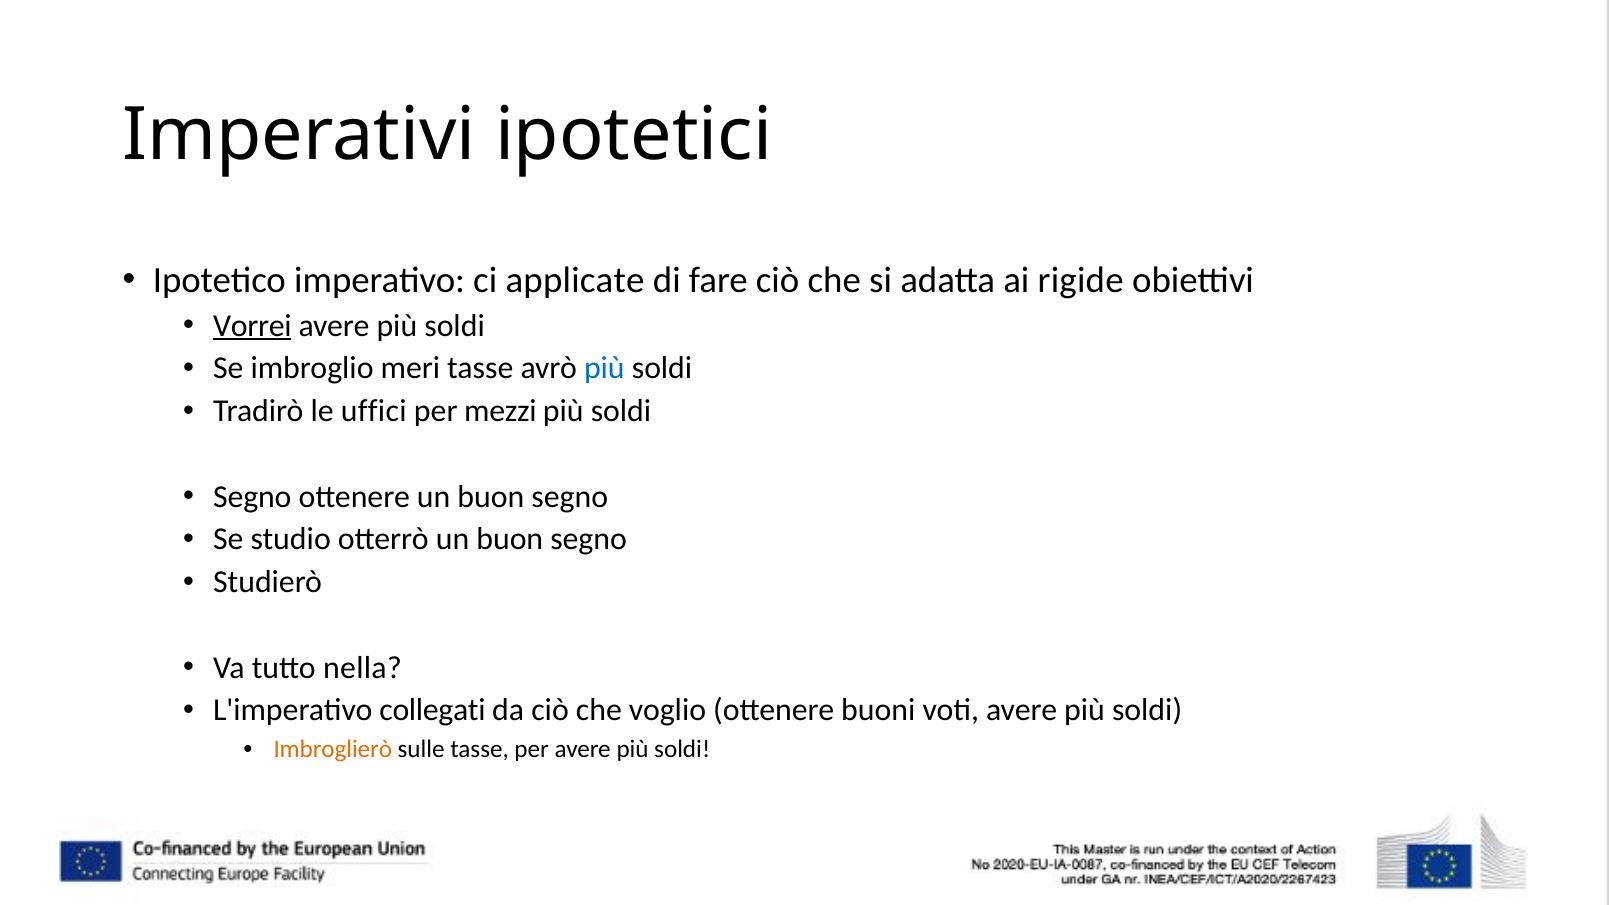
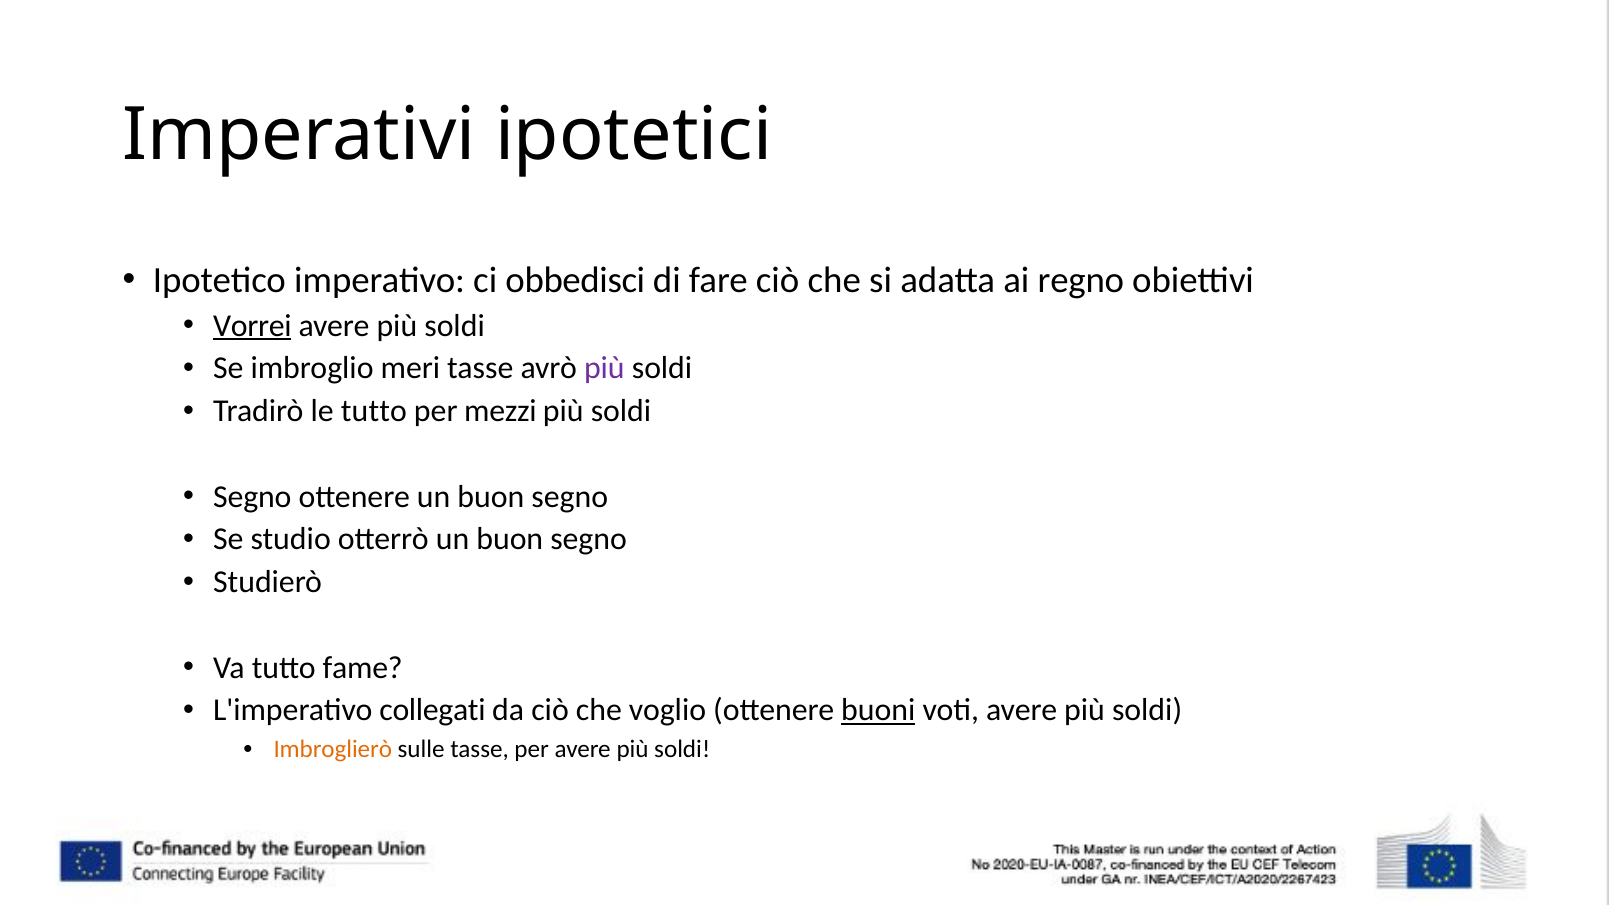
applicate: applicate -> obbedisci
rigide: rigide -> regno
più at (604, 368) colour: blue -> purple
le uffici: uffici -> tutto
nella: nella -> fame
buoni underline: none -> present
